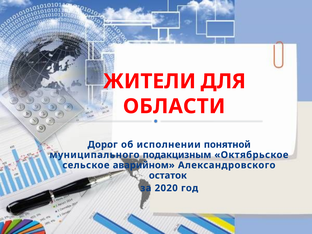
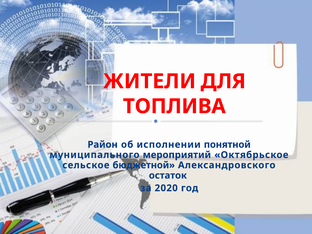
ОБЛАСТИ: ОБЛАСТИ -> ТОПЛИВА
Дорог: Дорог -> Район
подакцизным: подакцизным -> мероприятий
аварийном: аварийном -> бюджетной
